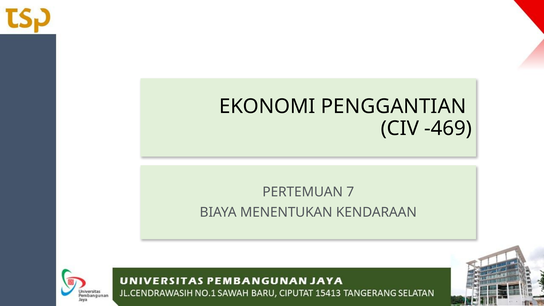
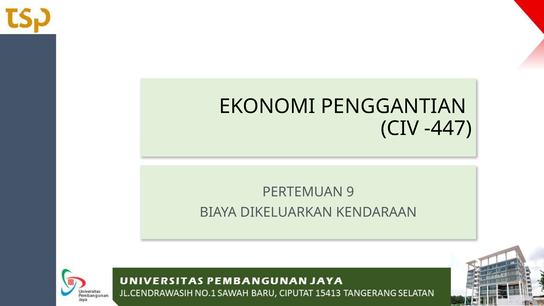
-469: -469 -> -447
7: 7 -> 9
MENENTUKAN: MENENTUKAN -> DIKELUARKAN
